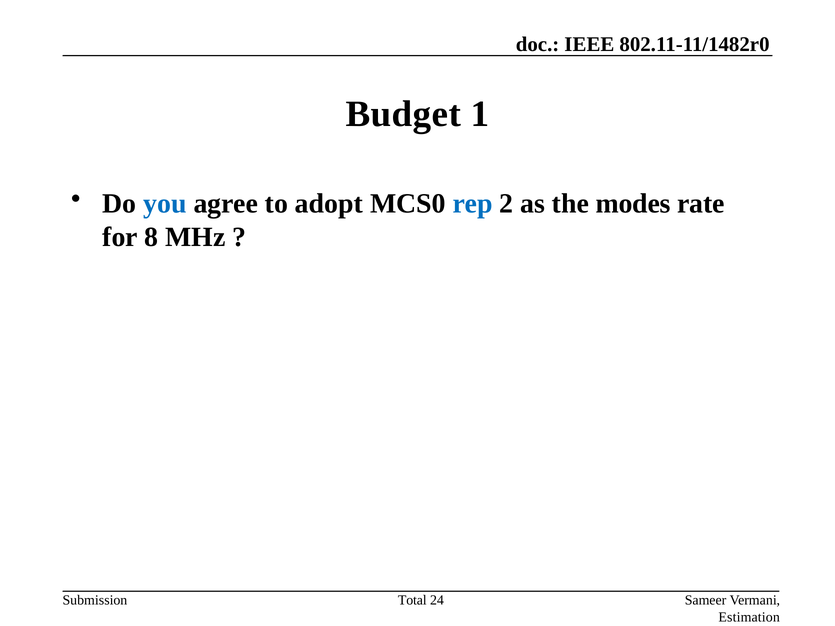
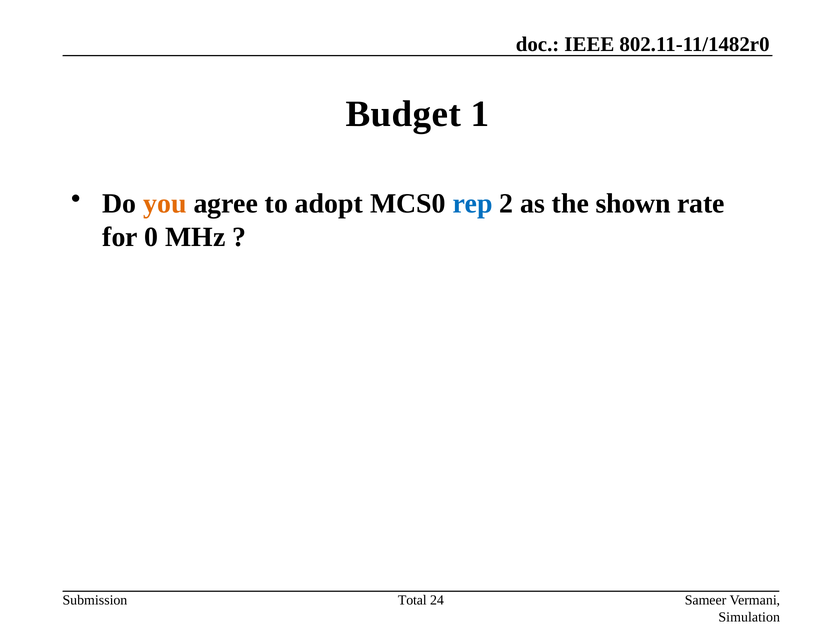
you colour: blue -> orange
modes: modes -> shown
8: 8 -> 0
Estimation: Estimation -> Simulation
